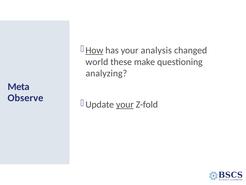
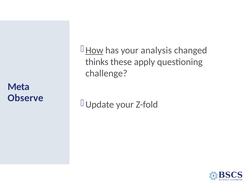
world: world -> thinks
make: make -> apply
analyzing: analyzing -> challenge
your at (125, 104) underline: present -> none
